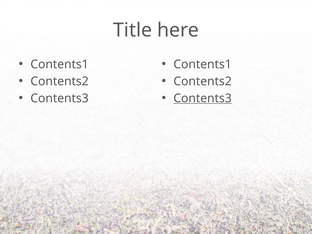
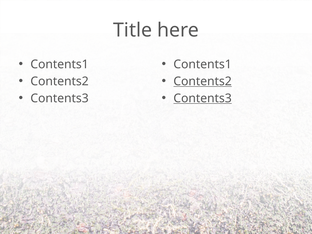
Contents2 at (203, 81) underline: none -> present
